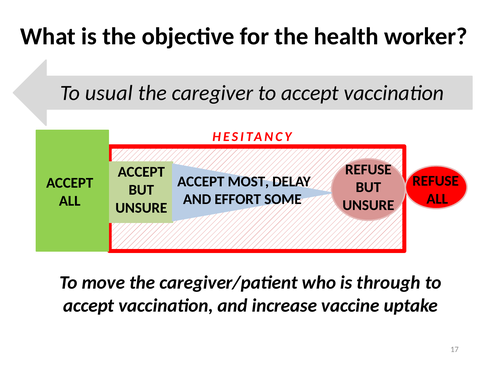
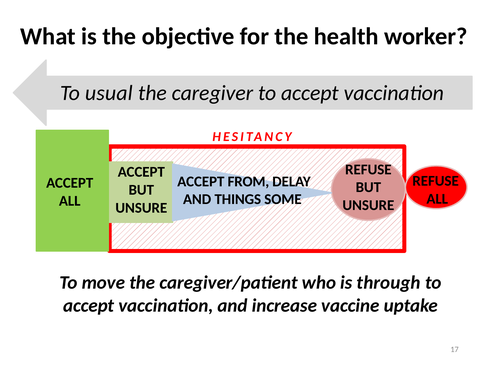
MOST: MOST -> FROM
EFFORT: EFFORT -> THINGS
